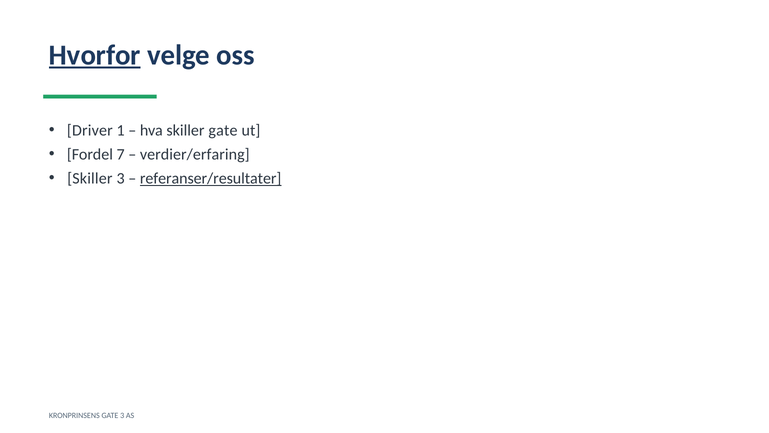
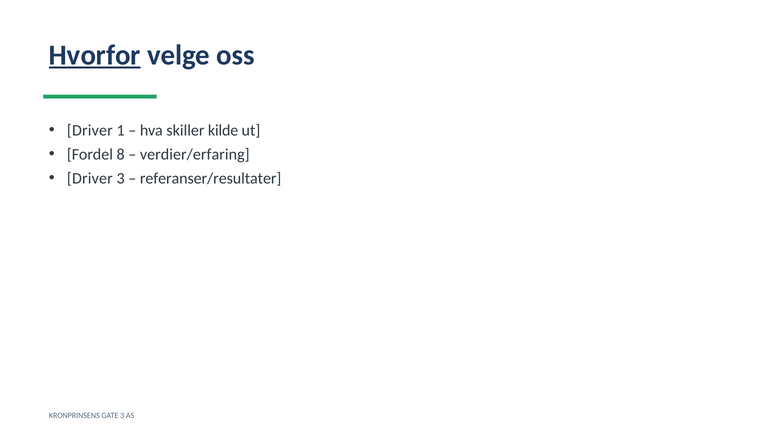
skiller gate: gate -> kilde
7: 7 -> 8
Skiller at (90, 178): Skiller -> Driver
referanser/resultater underline: present -> none
